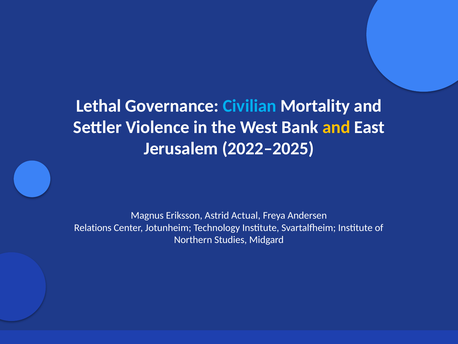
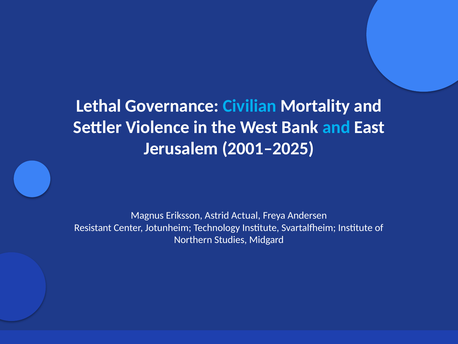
and at (336, 127) colour: yellow -> light blue
2022–2025: 2022–2025 -> 2001–2025
Relations: Relations -> Resistant
